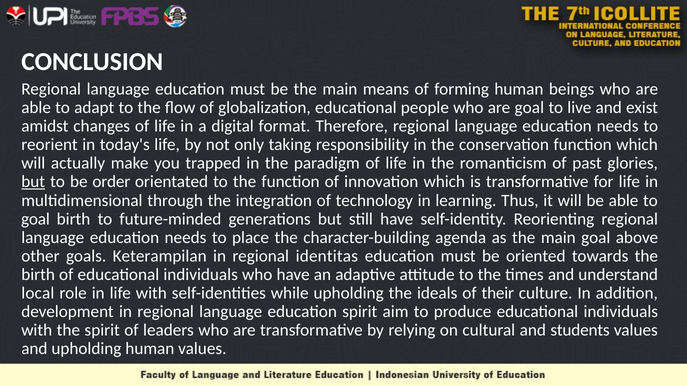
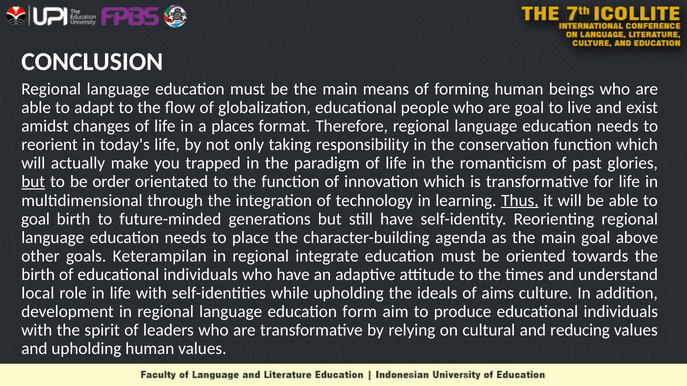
digital: digital -> places
Thus underline: none -> present
identitas: identitas -> integrate
their: their -> aims
education spirit: spirit -> form
students: students -> reducing
